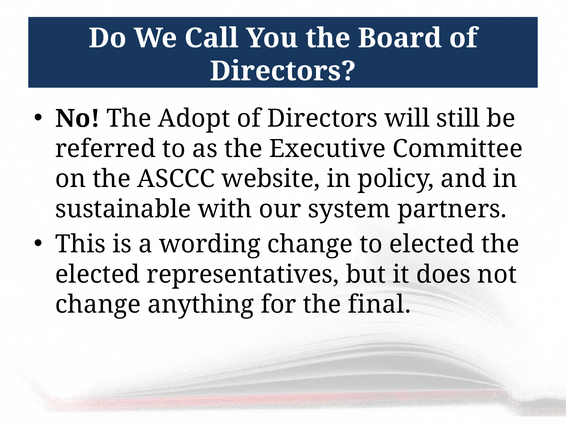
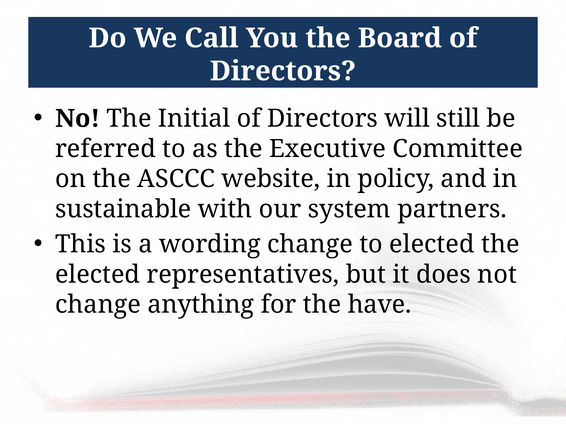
Adopt: Adopt -> Initial
final: final -> have
